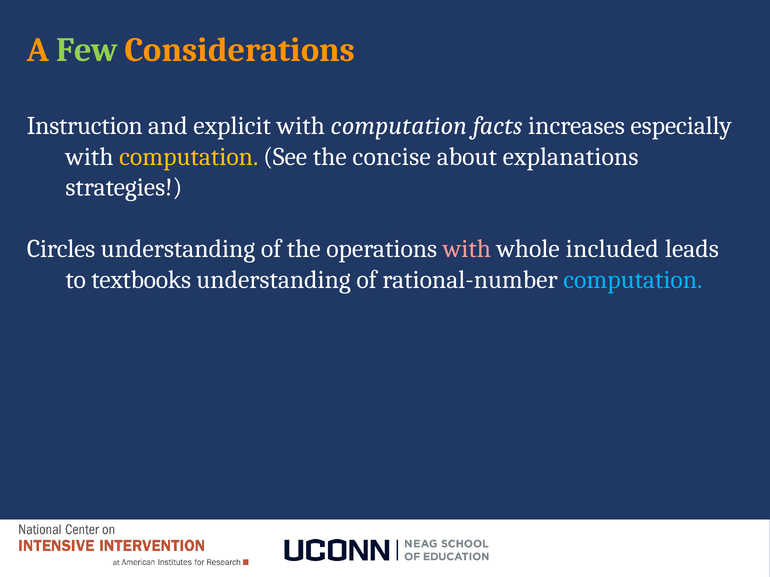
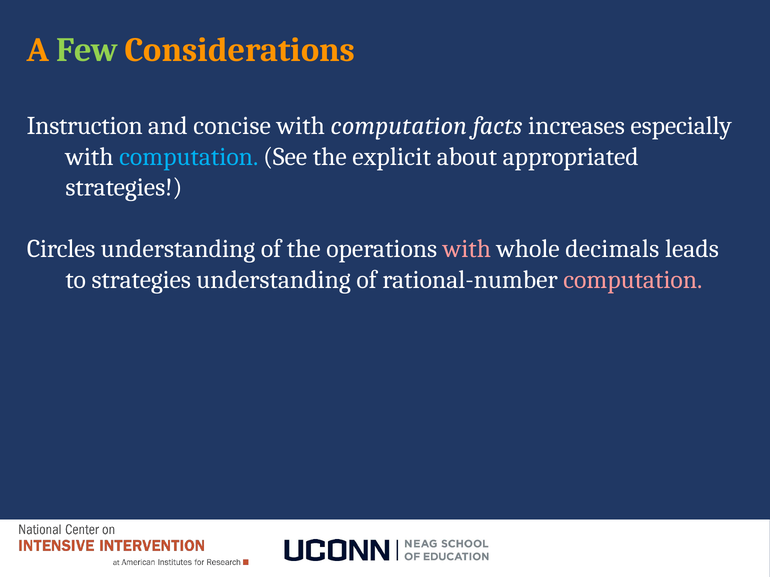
explicit: explicit -> concise
computation at (189, 157) colour: yellow -> light blue
concise: concise -> explicit
explanations: explanations -> appropriated
included: included -> decimals
to textbooks: textbooks -> strategies
computation at (633, 280) colour: light blue -> pink
